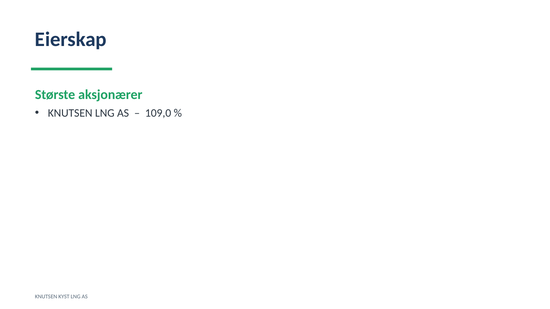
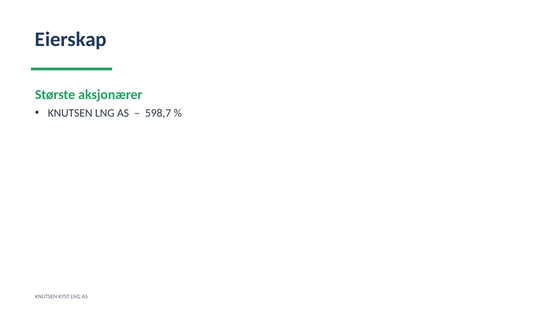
109,0: 109,0 -> 598,7
